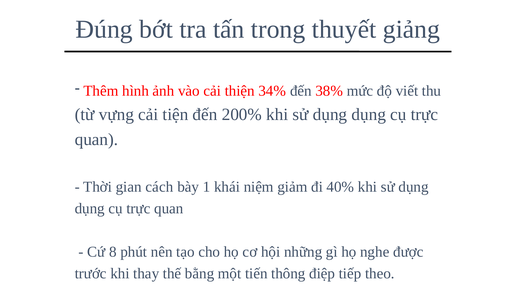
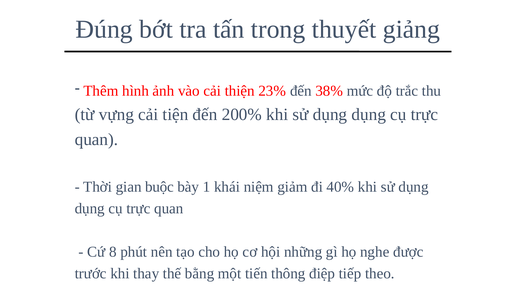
34%: 34% -> 23%
viết: viết -> trắc
cách: cách -> buộc
